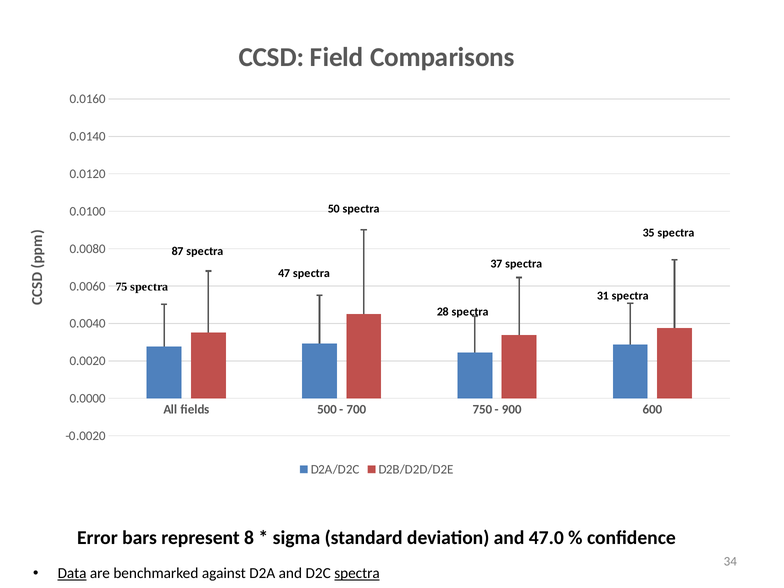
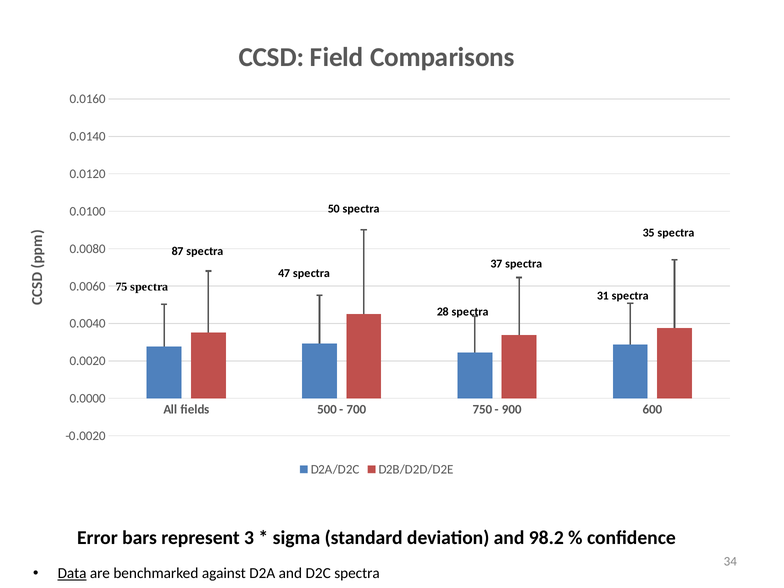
8: 8 -> 3
47.0: 47.0 -> 98.2
spectra at (357, 573) underline: present -> none
